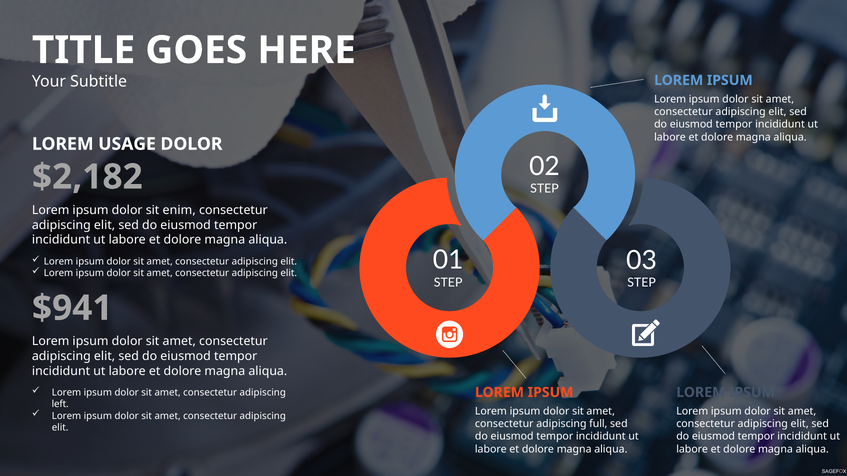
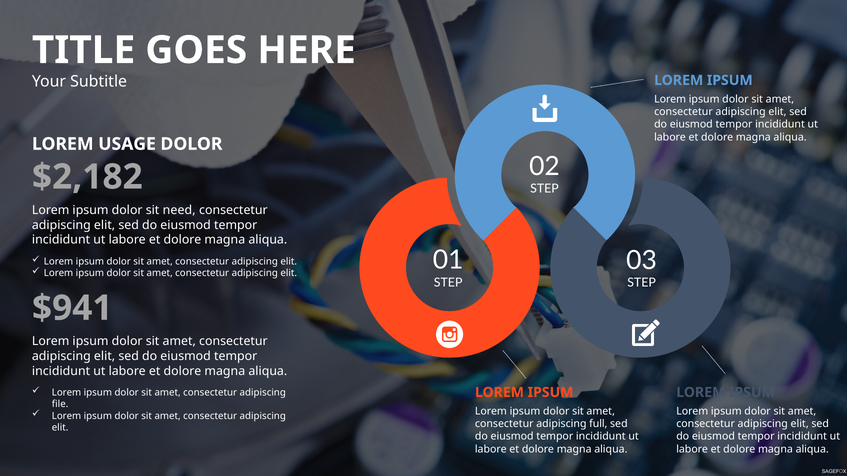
enim: enim -> need
left: left -> file
